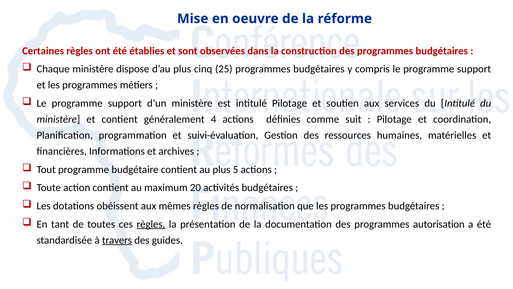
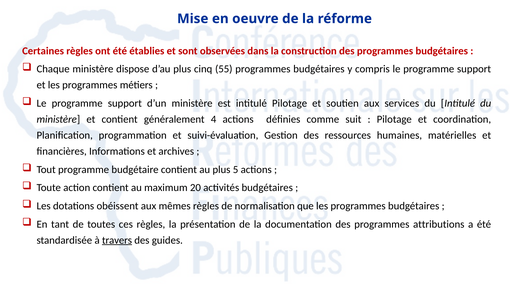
25: 25 -> 55
règles at (151, 224) underline: present -> none
autorisation: autorisation -> attributions
